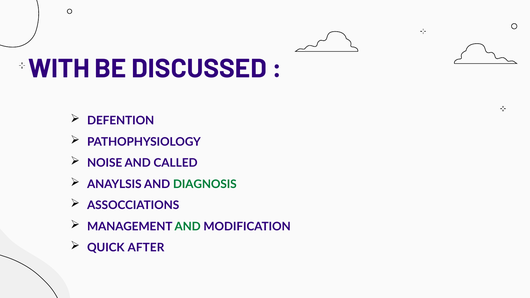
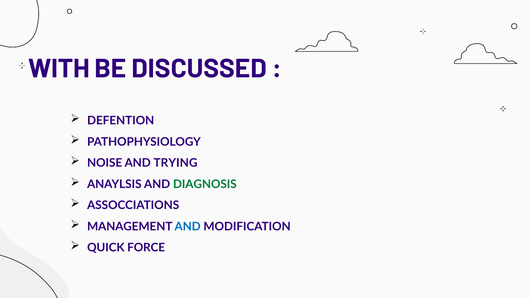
CALLED: CALLED -> TRYING
AND at (188, 227) colour: green -> blue
AFTER: AFTER -> FORCE
